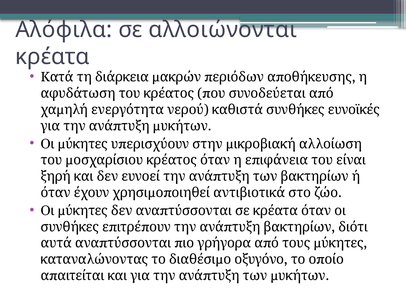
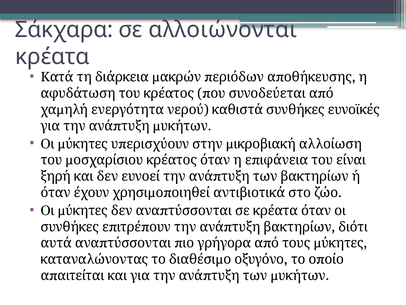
Αλόφιλα: Αλόφιλα -> Σάκχαρα
